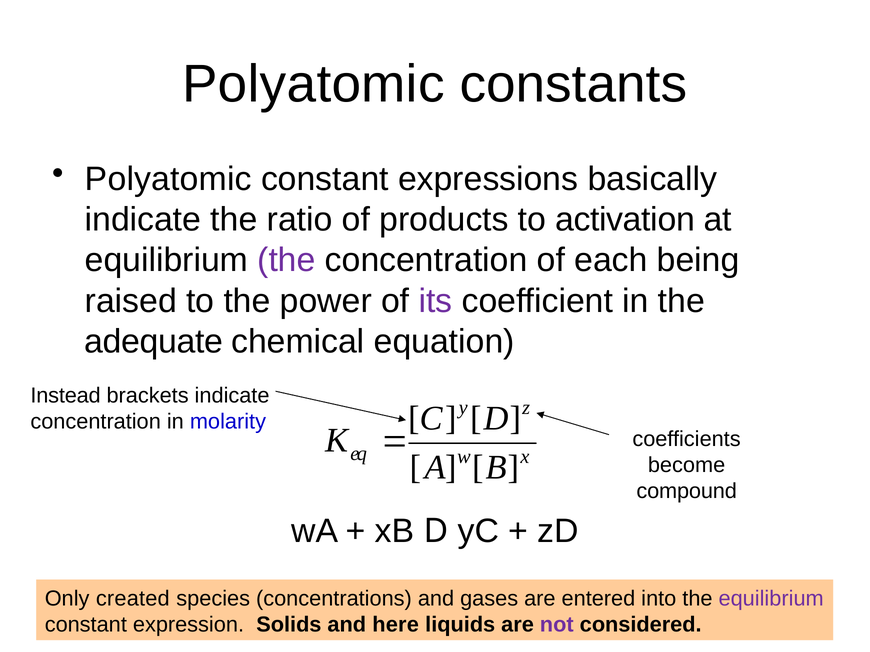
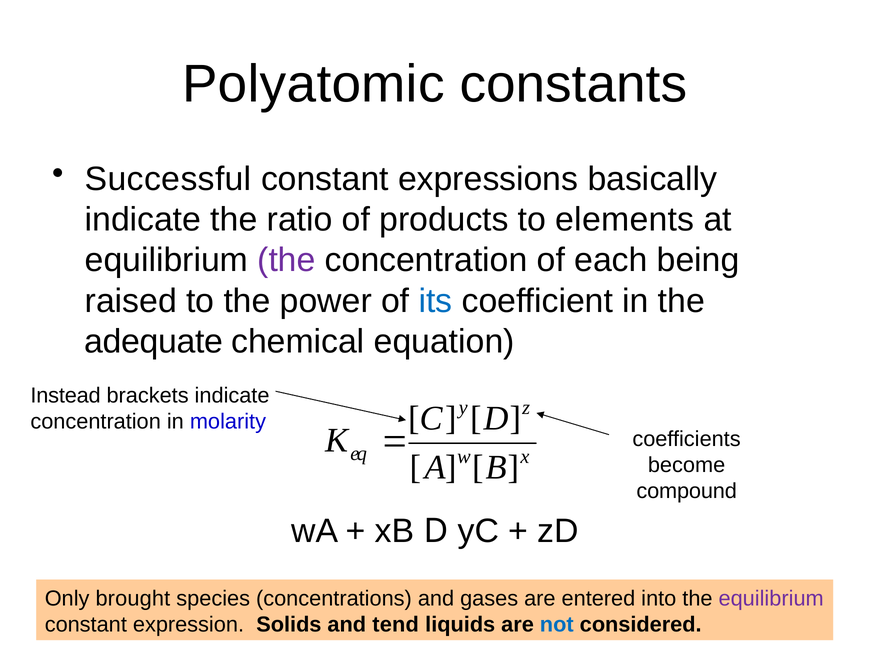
Polyatomic at (168, 179): Polyatomic -> Successful
activation: activation -> elements
its colour: purple -> blue
created: created -> brought
here: here -> tend
not colour: purple -> blue
